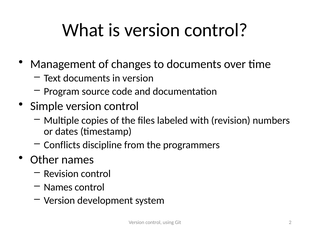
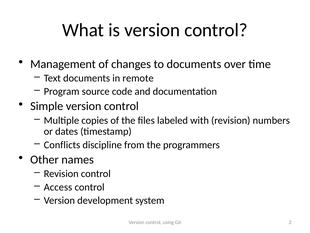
in version: version -> remote
Names at (58, 187): Names -> Access
